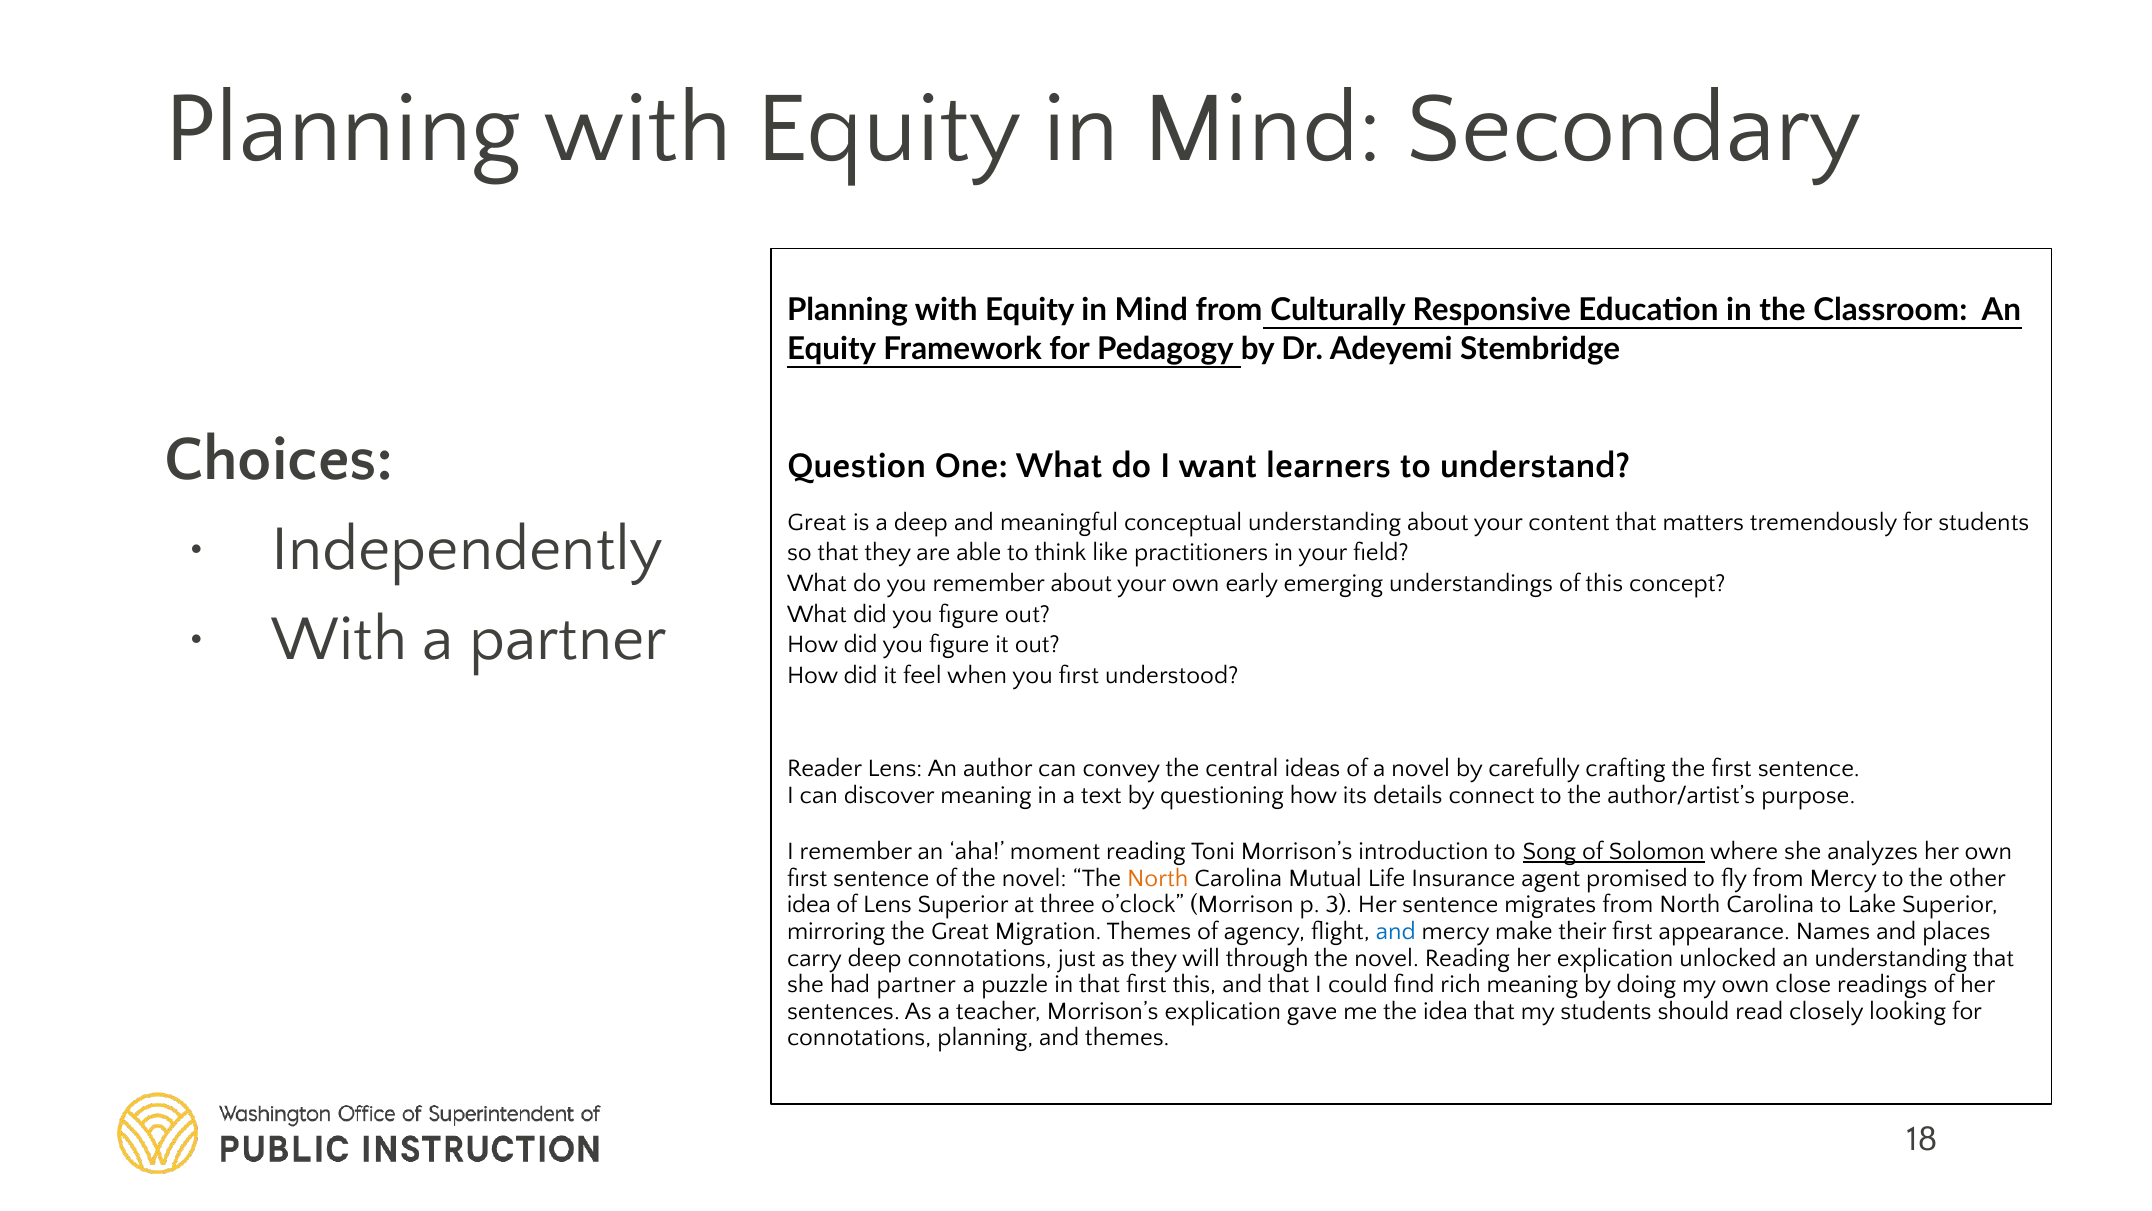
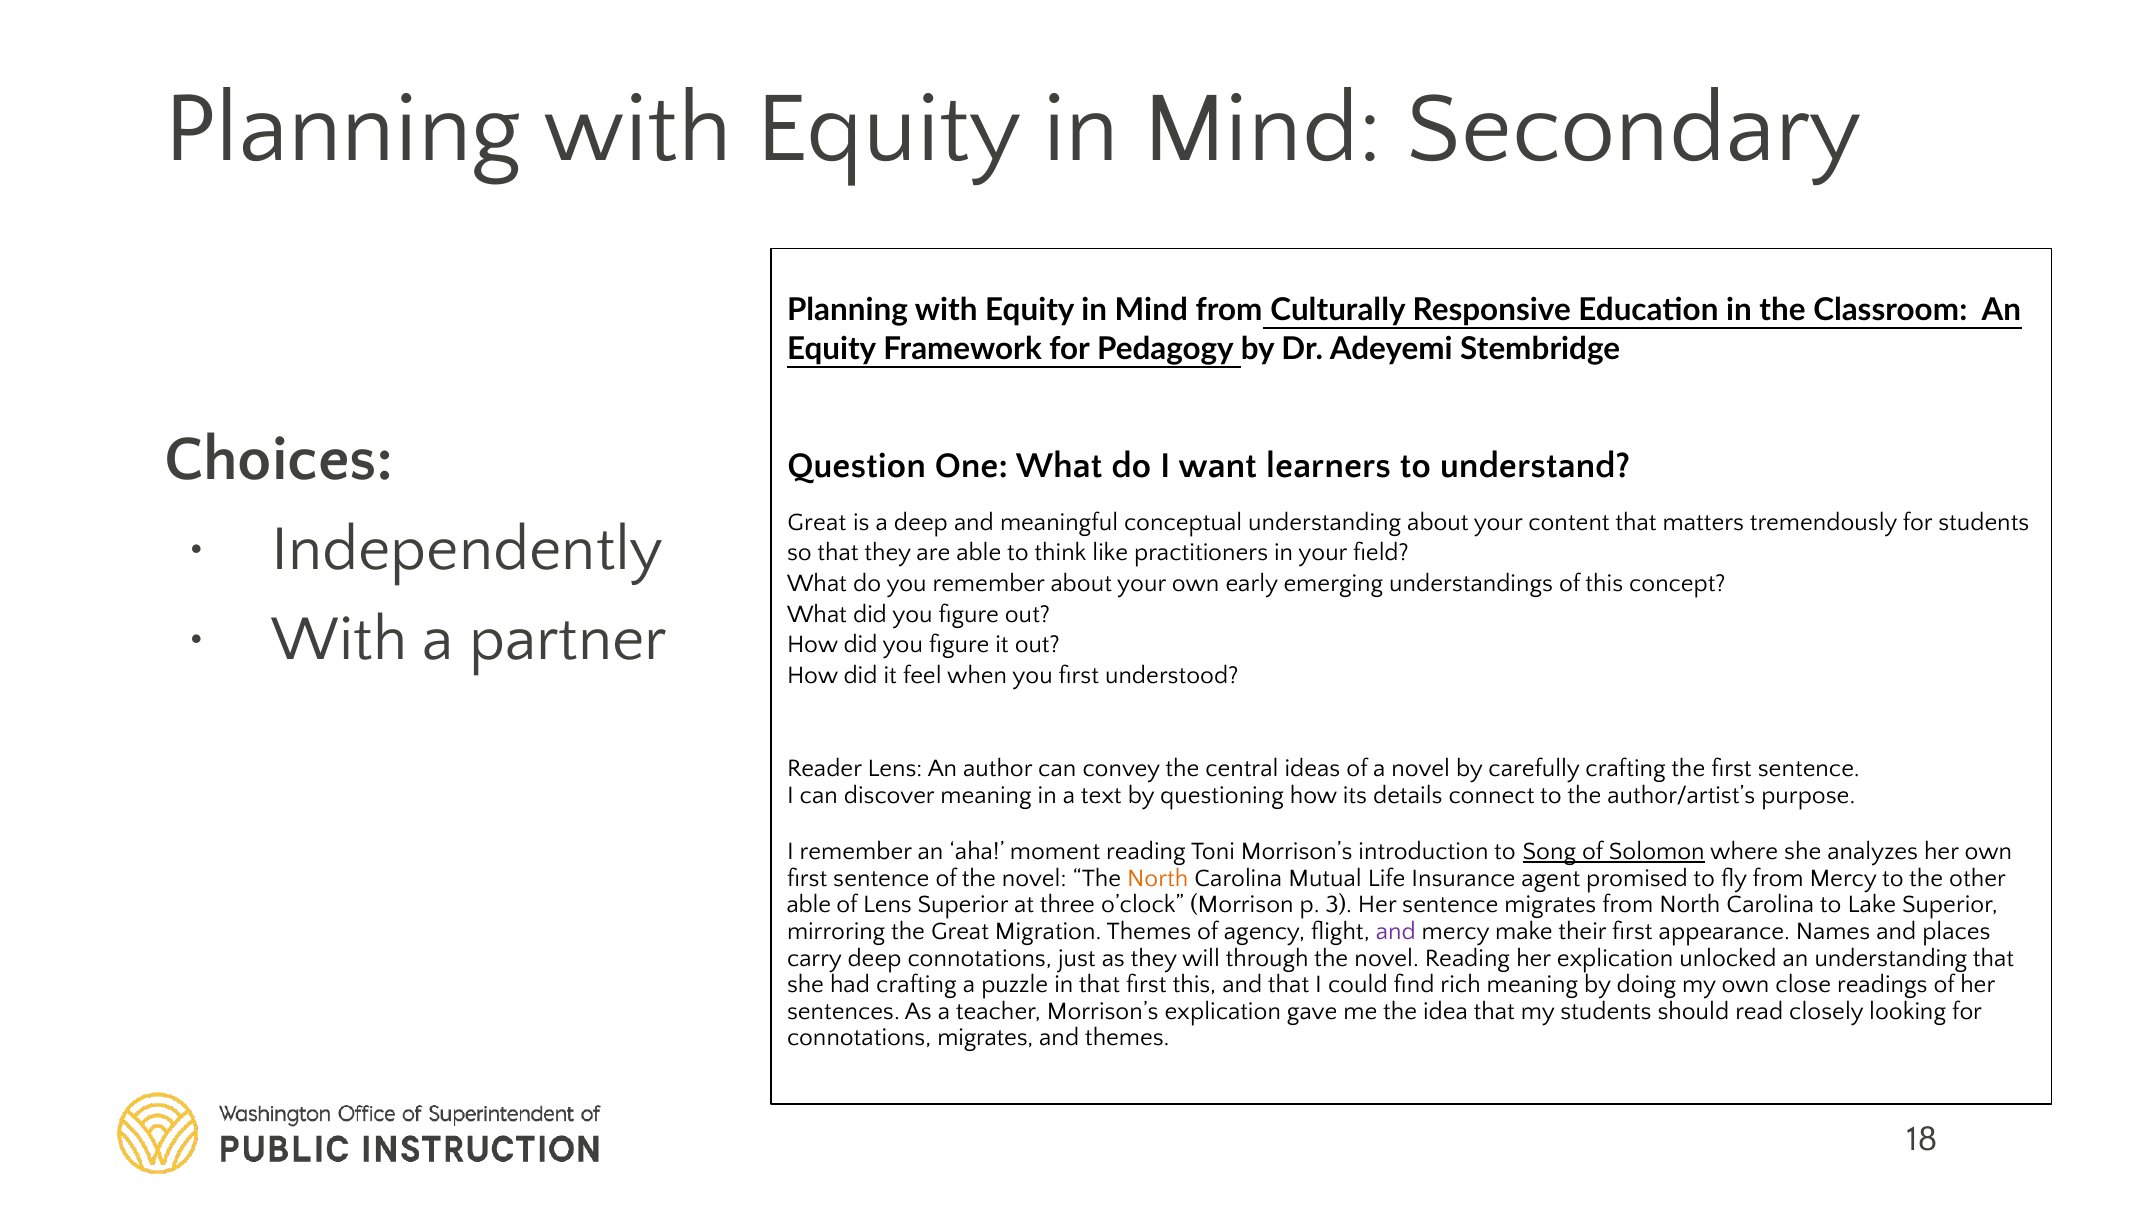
idea at (809, 904): idea -> able
and at (1396, 931) colour: blue -> purple
had partner: partner -> crafting
connotations planning: planning -> migrates
